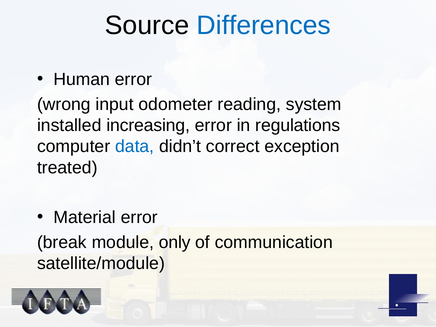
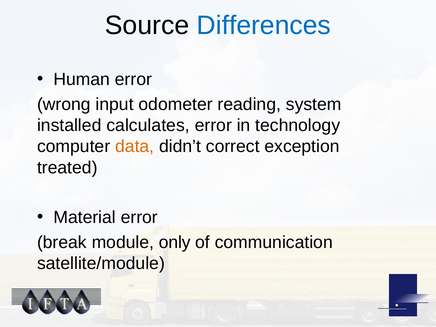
increasing: increasing -> calculates
regulations: regulations -> technology
data colour: blue -> orange
